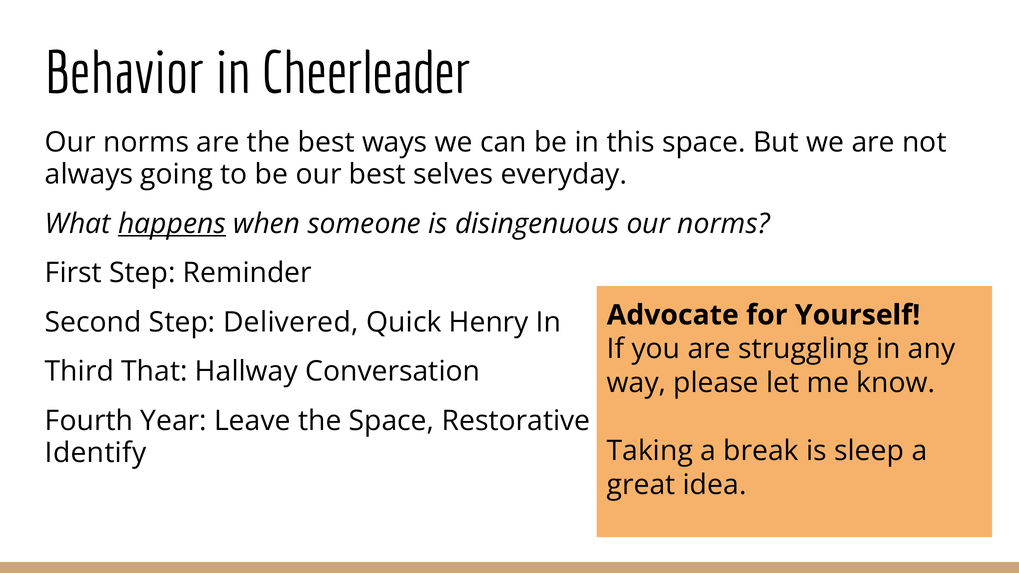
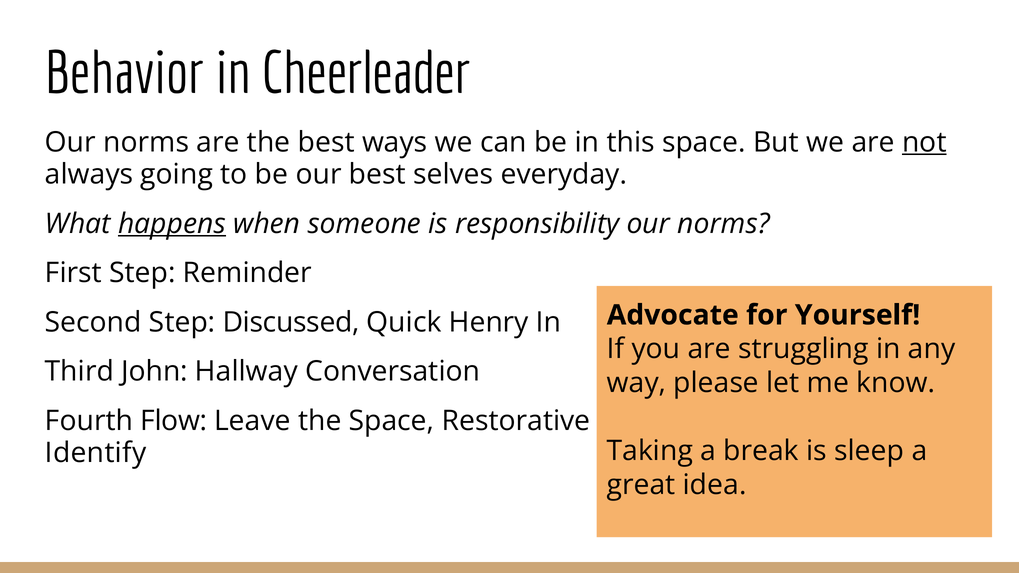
not underline: none -> present
disingenuous: disingenuous -> responsibility
Delivered: Delivered -> Discussed
That: That -> John
Year: Year -> Flow
